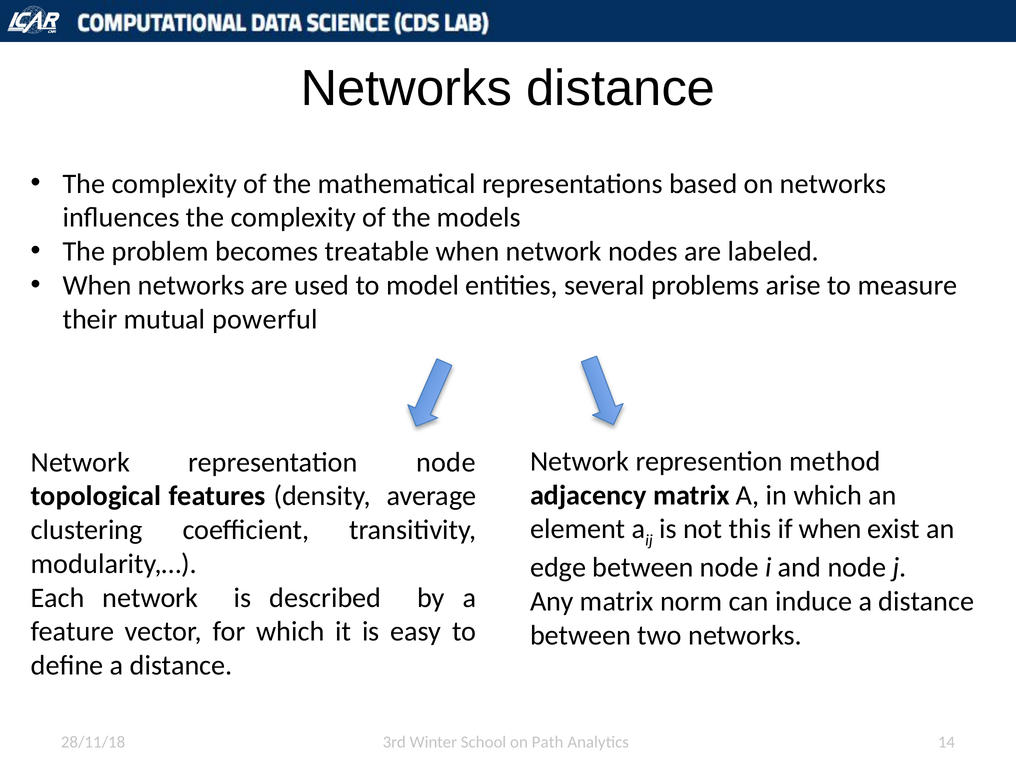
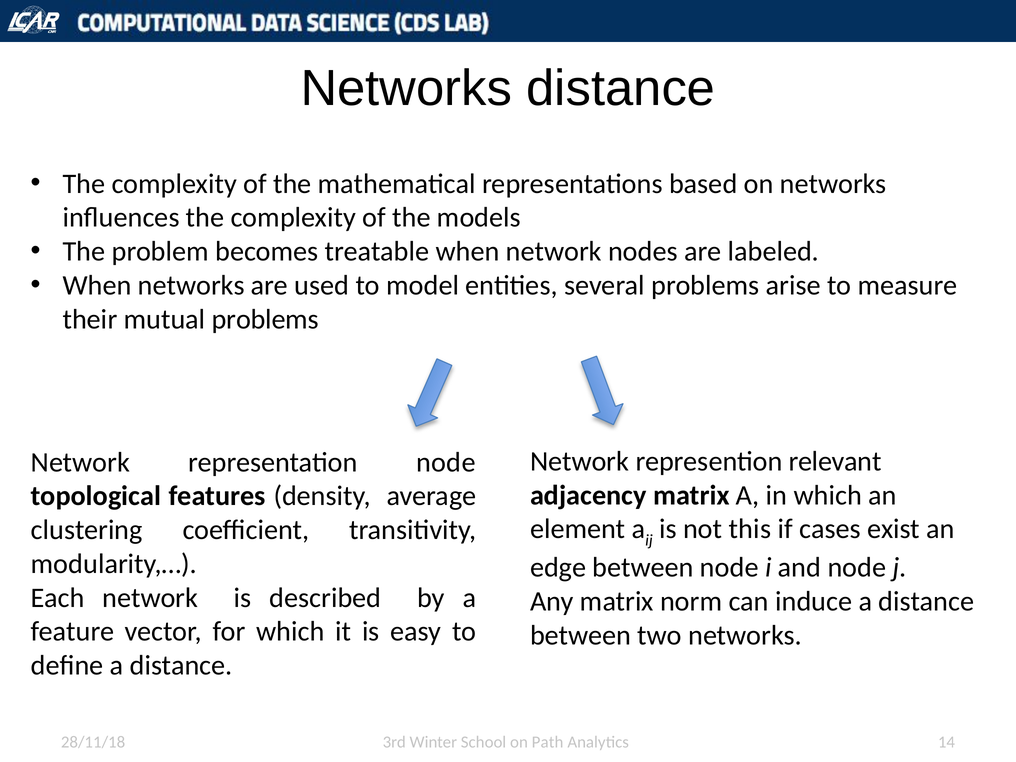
mutual powerful: powerful -> problems
method: method -> relevant
if when: when -> cases
